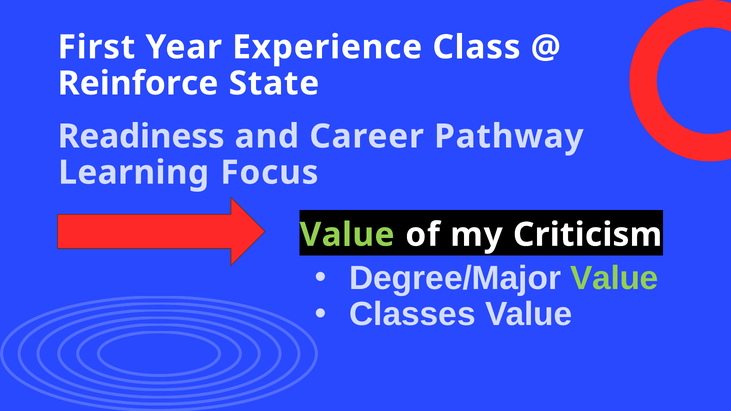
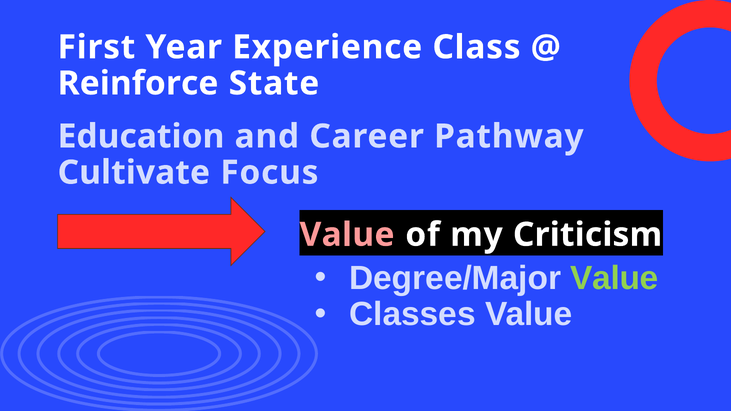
Readiness: Readiness -> Education
Learning: Learning -> Cultivate
Value at (347, 235) colour: light green -> pink
